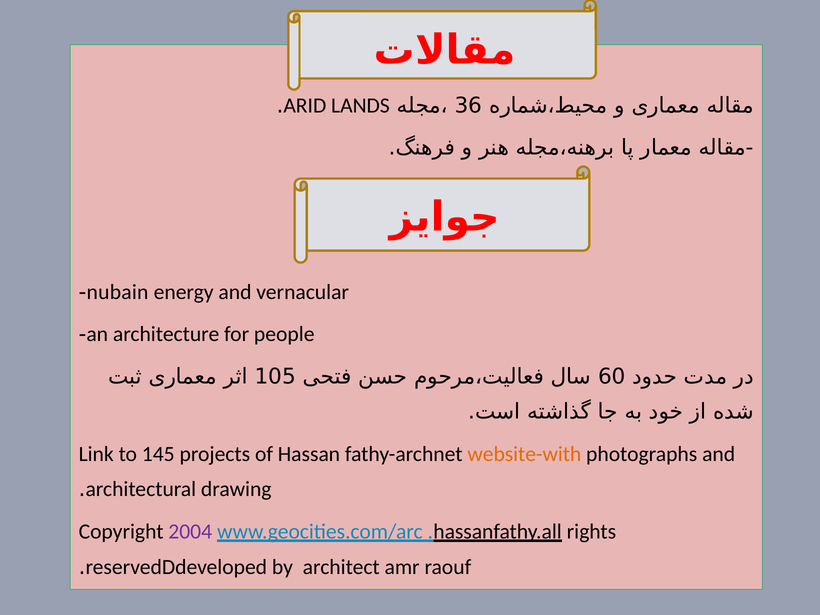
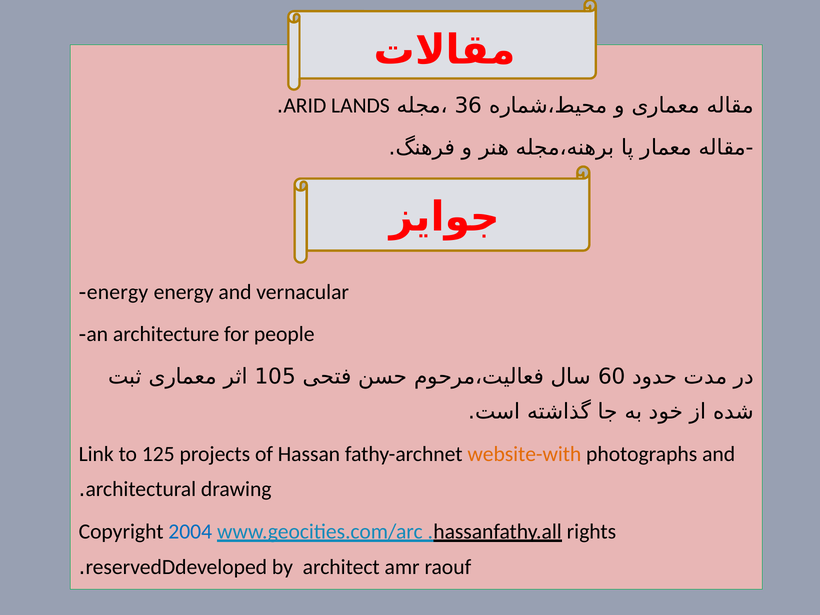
nubain at (118, 292): nubain -> energy
145: 145 -> 125
2004 colour: purple -> blue
